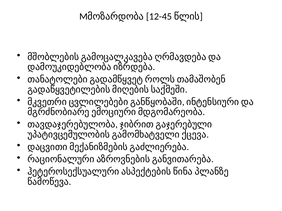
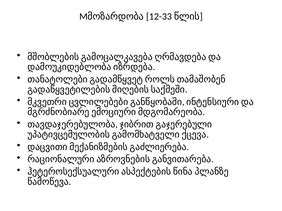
12-45: 12-45 -> 12-33
